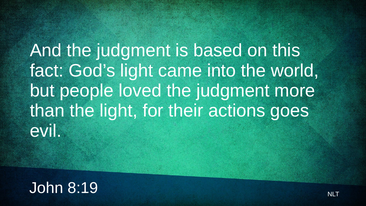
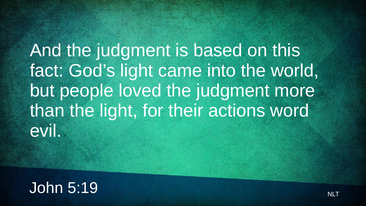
goes: goes -> word
8:19: 8:19 -> 5:19
